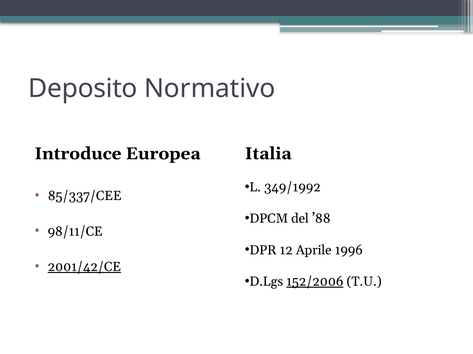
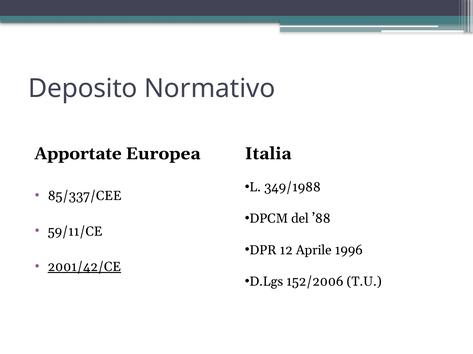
Introduce: Introduce -> Apportate
349/1992: 349/1992 -> 349/1988
98/11/CE: 98/11/CE -> 59/11/CE
152/2006 underline: present -> none
